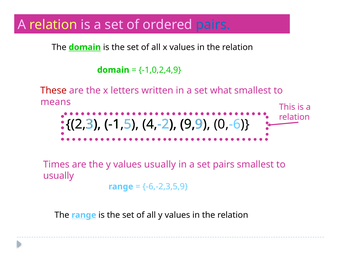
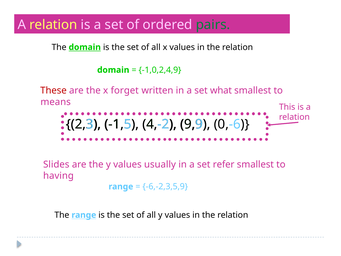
pairs at (213, 25) colour: blue -> green
letters: letters -> forget
Times: Times -> Slides
set pairs: pairs -> refer
usually at (59, 176): usually -> having
